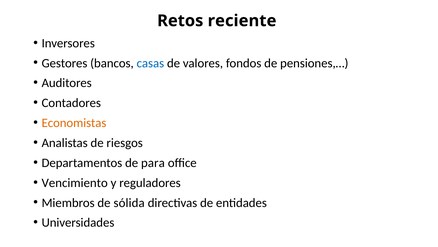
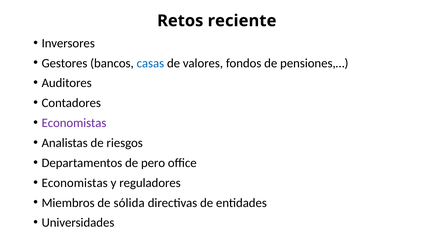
Economistas at (74, 123) colour: orange -> purple
para: para -> pero
Vencimiento at (75, 182): Vencimiento -> Economistas
